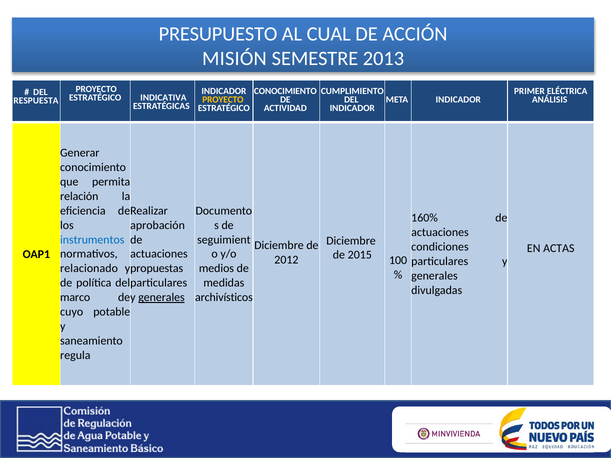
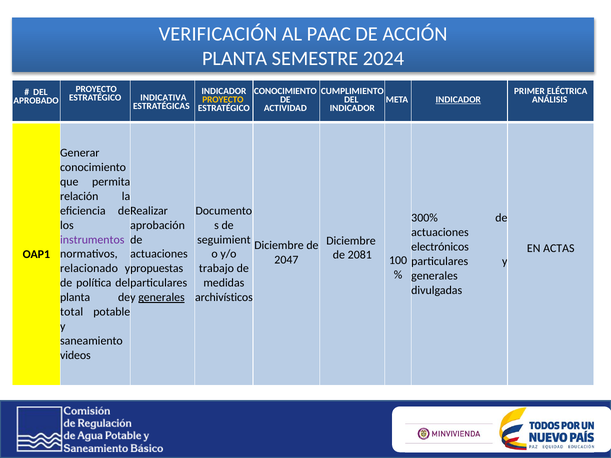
PRESUPUESTO: PRESUPUESTO -> VERIFICACIÓN
CUAL: CUAL -> PAAC
MISIÓN at (234, 58): MISIÓN -> PLANTA
2013: 2013 -> 2024
INDICADOR at (458, 100) underline: none -> present
RESPUESTA: RESPUESTA -> APROBADO
160%: 160% -> 300%
instrumentos colour: blue -> purple
condiciones: condiciones -> electrónicos
2015: 2015 -> 2081
2012: 2012 -> 2047
medios: medios -> trabajo
marco at (75, 298): marco -> planta
cuyo: cuyo -> total
regula: regula -> videos
